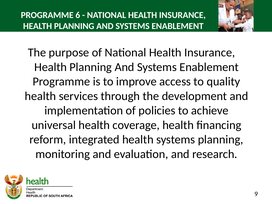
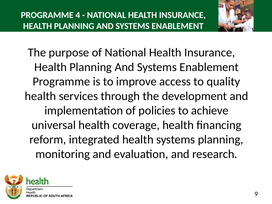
6: 6 -> 4
